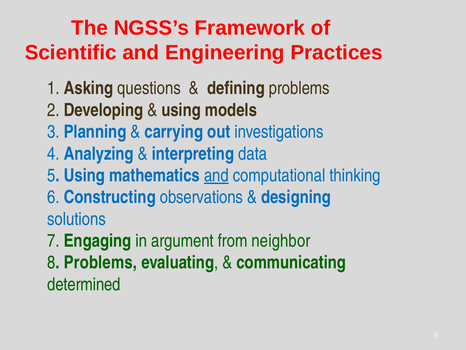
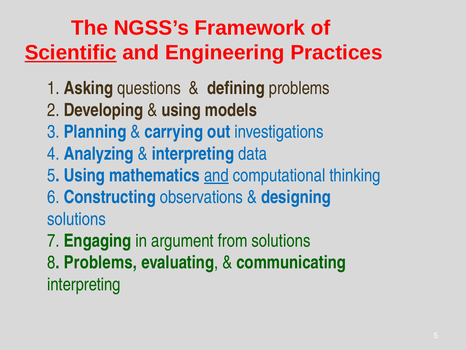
Scientific underline: none -> present
from neighbor: neighbor -> solutions
determined at (84, 284): determined -> interpreting
